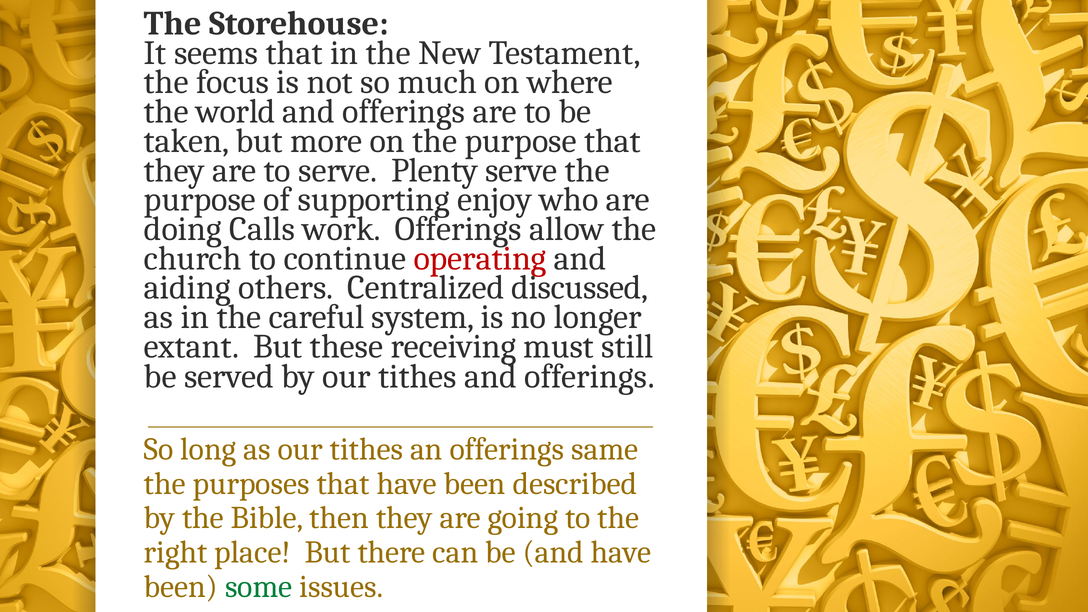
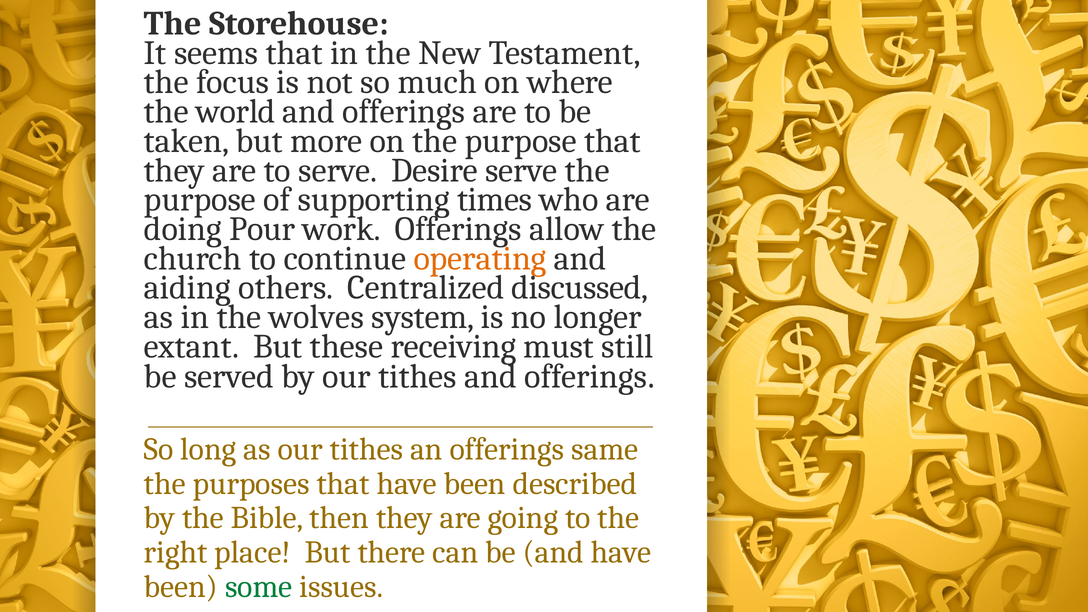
Plenty: Plenty -> Desire
enjoy: enjoy -> times
Calls: Calls -> Pour
operating colour: red -> orange
careful: careful -> wolves
